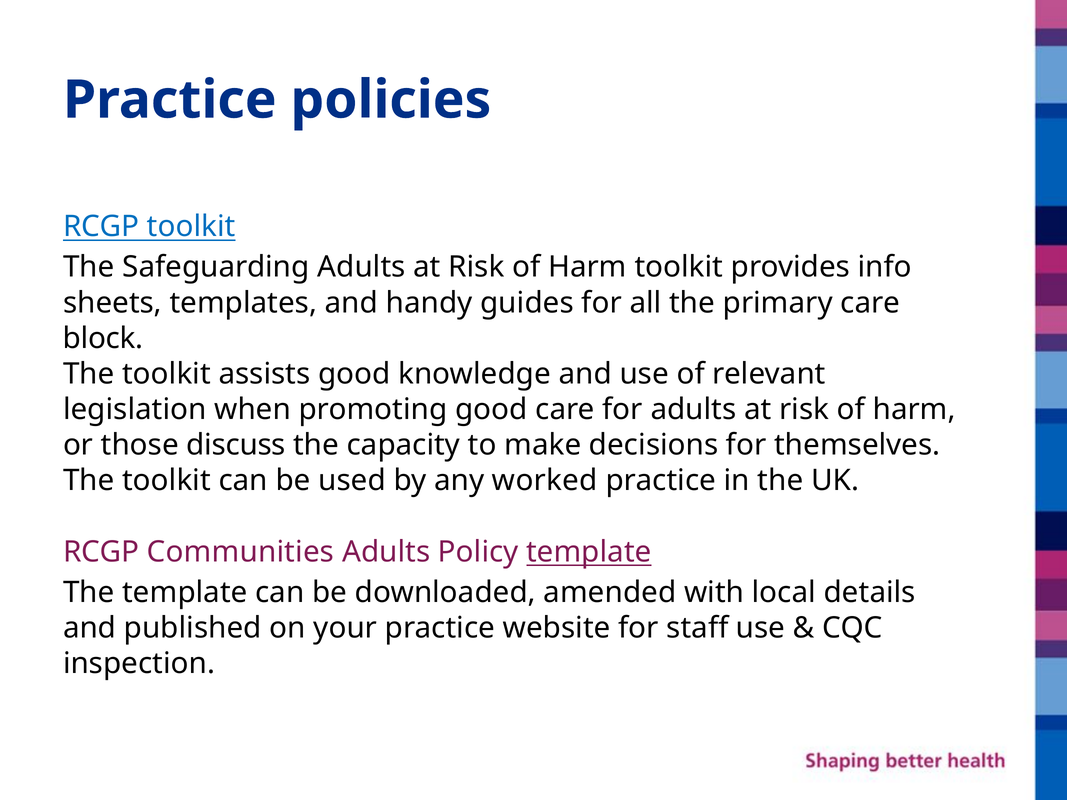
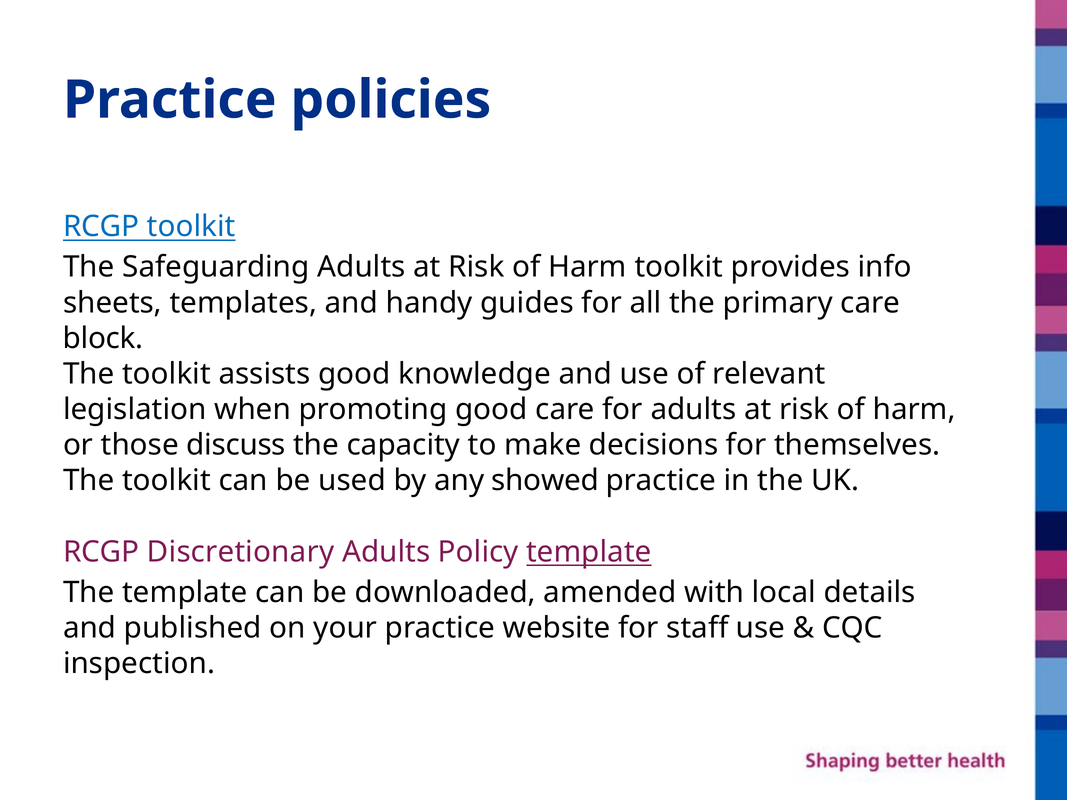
worked: worked -> showed
Communities: Communities -> Discretionary
